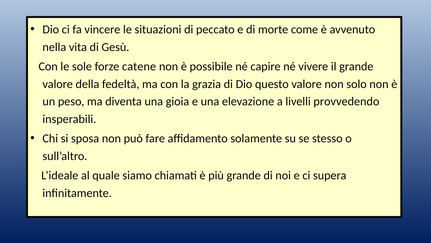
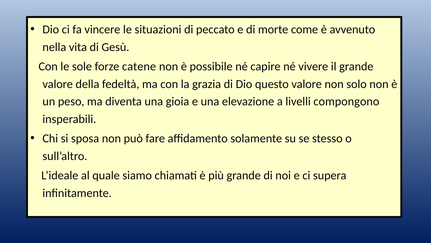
provvedendo: provvedendo -> compongono
